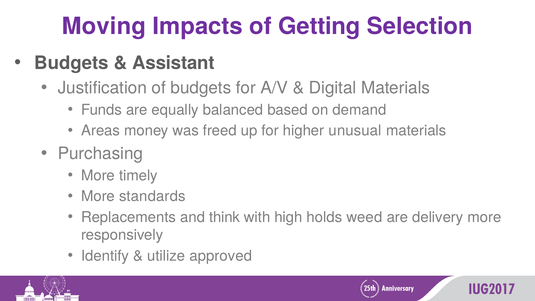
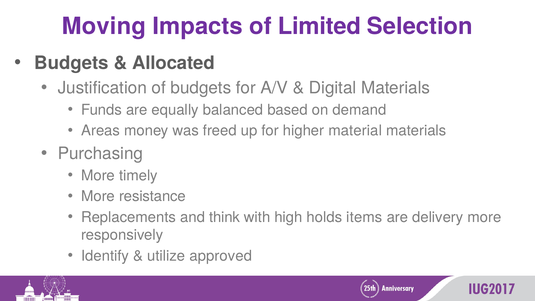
Getting: Getting -> Limited
Assistant: Assistant -> Allocated
unusual: unusual -> material
standards: standards -> resistance
weed: weed -> items
